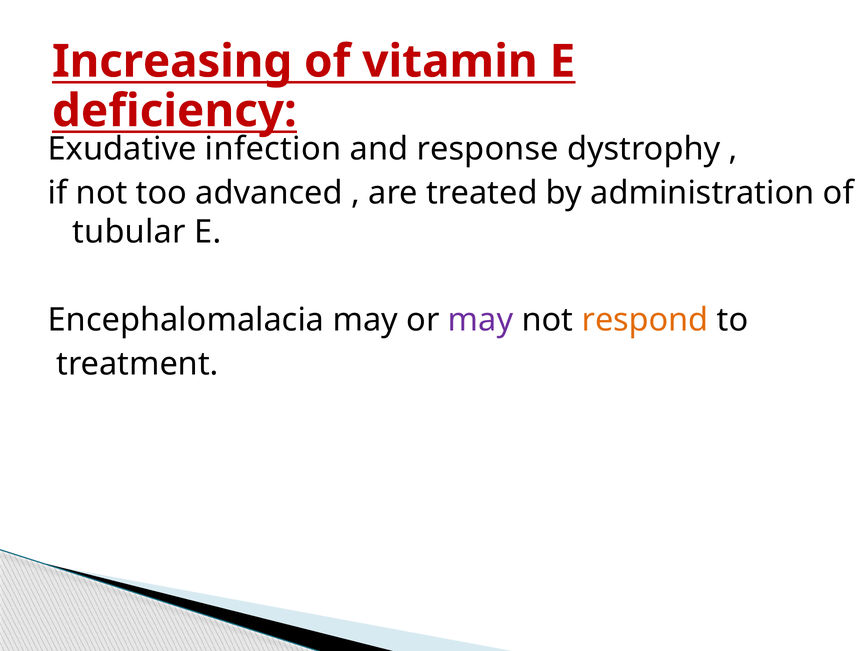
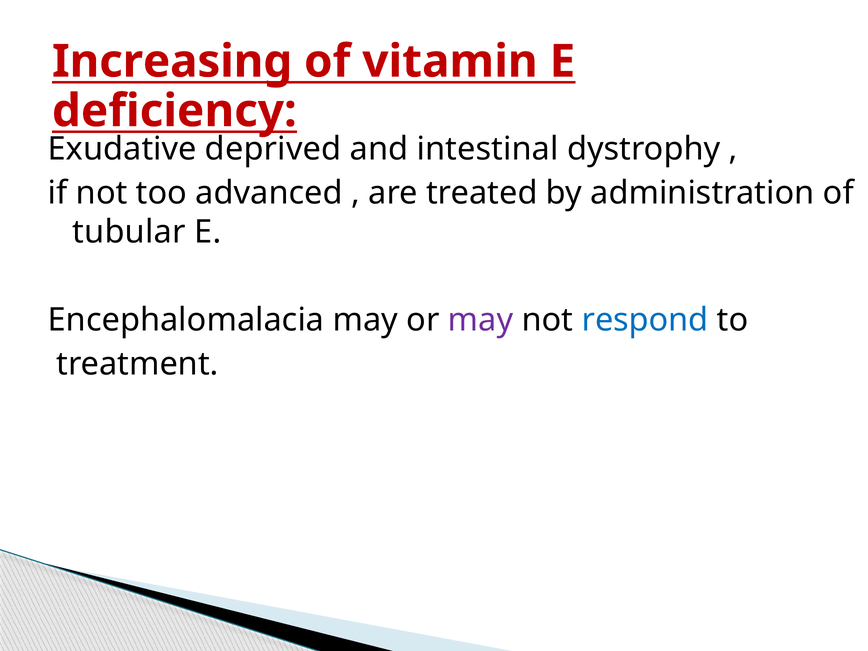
infection: infection -> deprived
response: response -> intestinal
respond colour: orange -> blue
